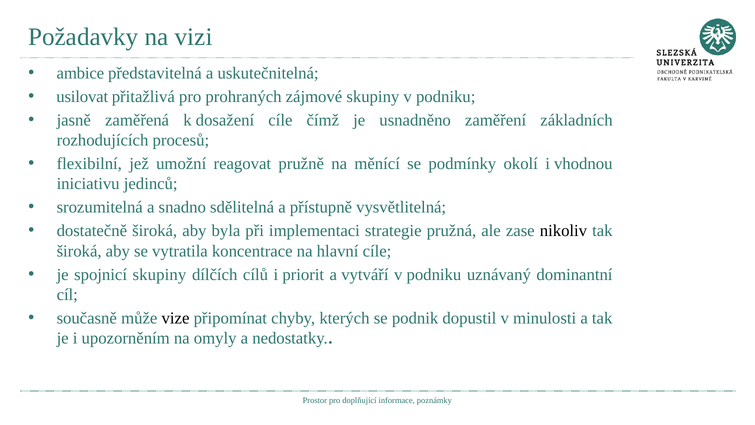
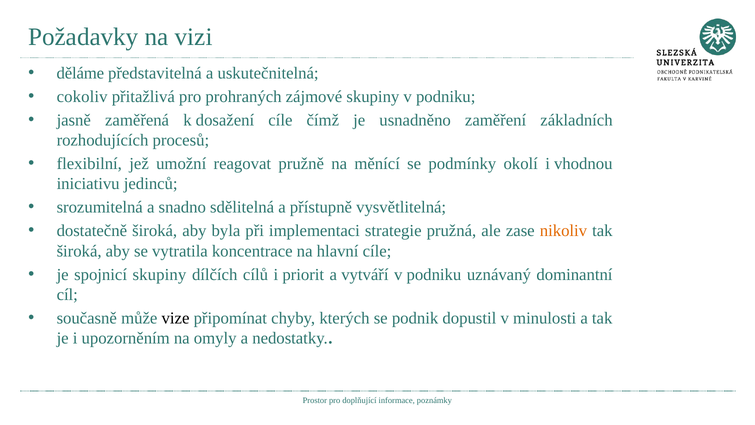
ambice: ambice -> děláme
usilovat: usilovat -> cokoliv
nikoliv colour: black -> orange
